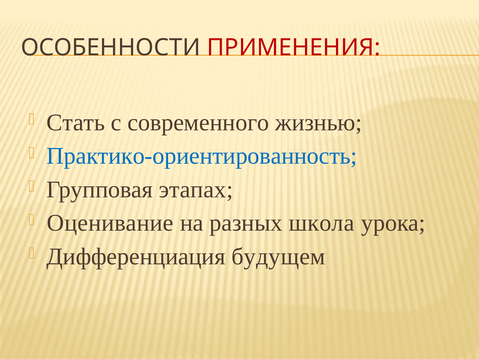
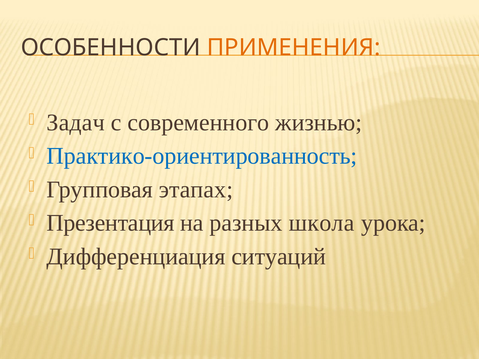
ПРИМЕНЕНИЯ colour: red -> orange
Стать: Стать -> Задач
Оценивание: Оценивание -> Презентация
будущем: будущем -> ситуаций
